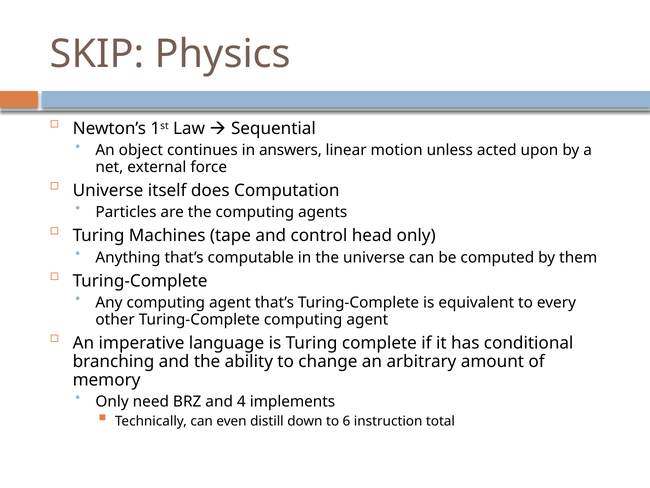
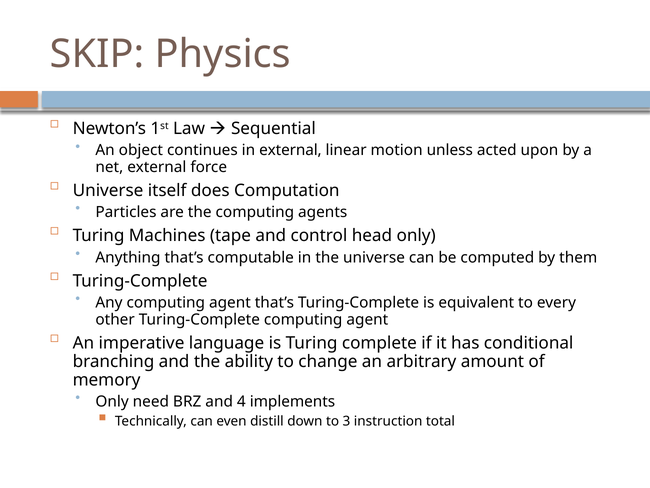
in answers: answers -> external
6: 6 -> 3
